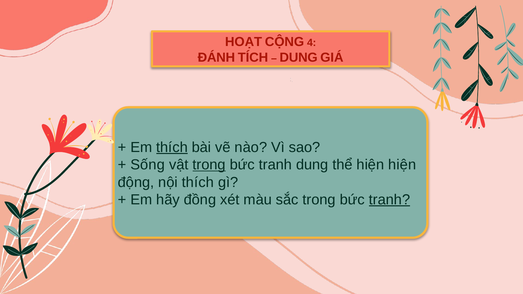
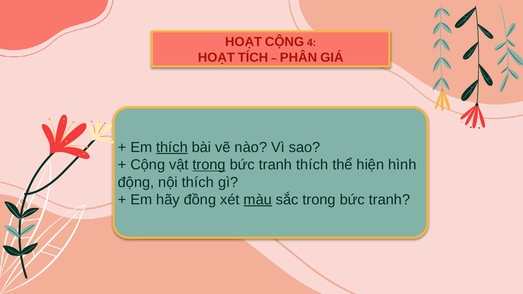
ĐÁNH at (216, 58): ĐÁNH -> HOẠT
DUNG at (299, 58): DUNG -> PHÂN
Sống at (148, 165): Sống -> Cộng
tranh dung: dung -> thích
hiện hiện: hiện -> hình
màu underline: none -> present
tranh at (389, 200) underline: present -> none
